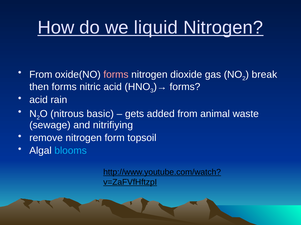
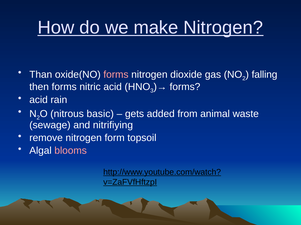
liquid: liquid -> make
From at (41, 75): From -> Than
break: break -> falling
blooms colour: light blue -> pink
